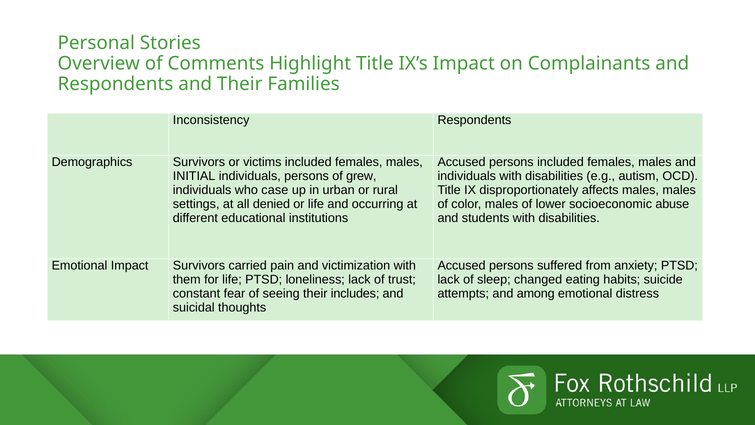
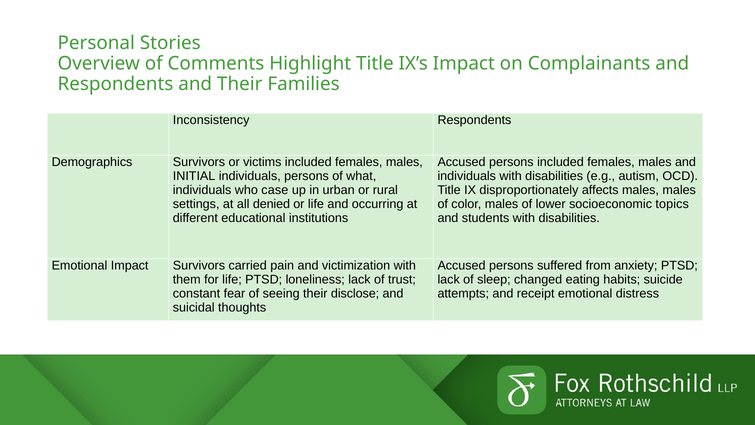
grew: grew -> what
abuse: abuse -> topics
includes: includes -> disclose
among: among -> receipt
